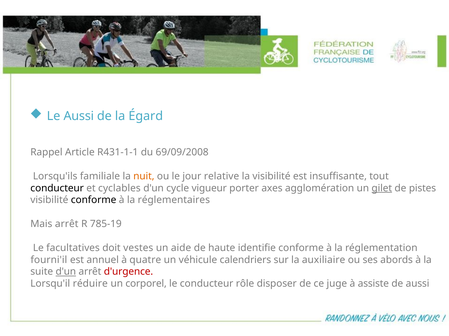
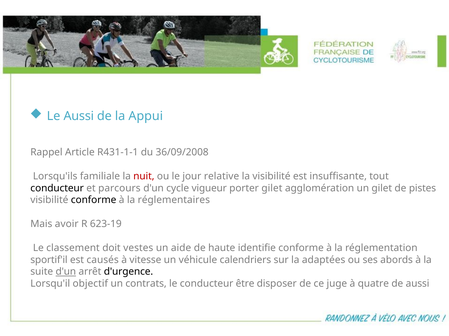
Égard: Égard -> Appui
69/09/2008: 69/09/2008 -> 36/09/2008
nuit colour: orange -> red
cyclables: cyclables -> parcours
porter axes: axes -> gilet
gilet at (382, 189) underline: present -> none
Mais arrêt: arrêt -> avoir
785-19: 785-19 -> 623-19
facultatives: facultatives -> classement
fourni'il: fourni'il -> sportif'il
annuel: annuel -> causés
quatre: quatre -> vitesse
auxiliaire: auxiliaire -> adaptées
d'urgence colour: red -> black
réduire: réduire -> objectif
corporel: corporel -> contrats
rôle: rôle -> être
assiste: assiste -> quatre
